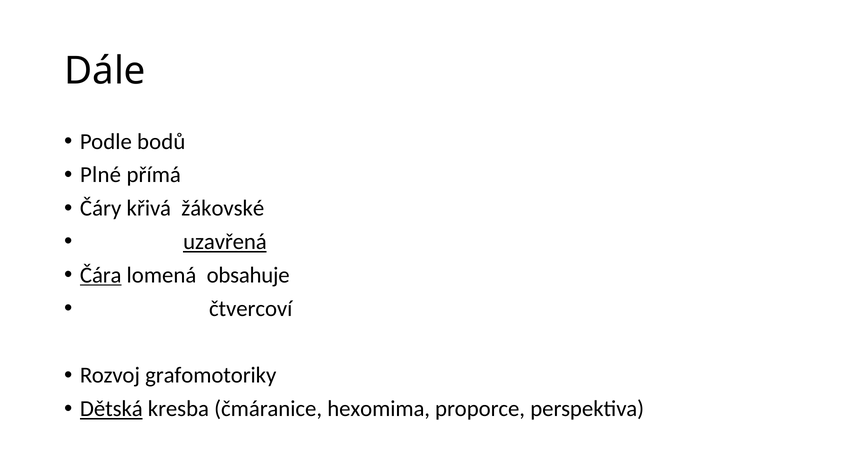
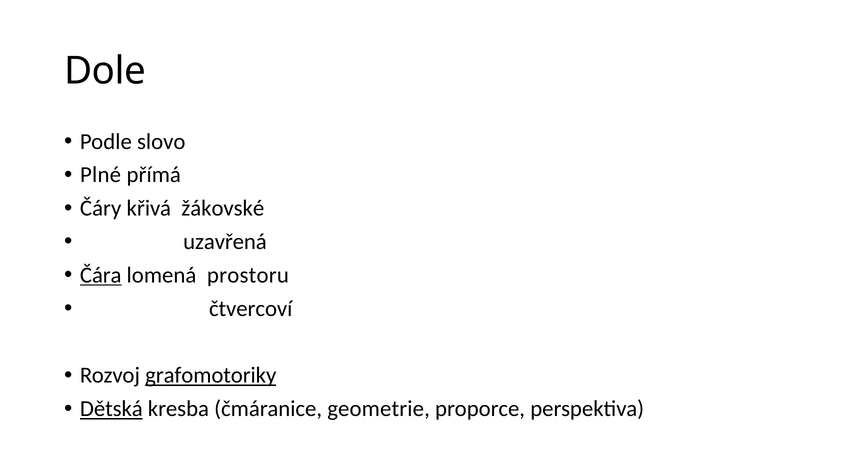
Dále: Dále -> Dole
bodů: bodů -> slovo
uzavřená underline: present -> none
obsahuje: obsahuje -> prostoru
grafomotoriky underline: none -> present
hexomima: hexomima -> geometrie
